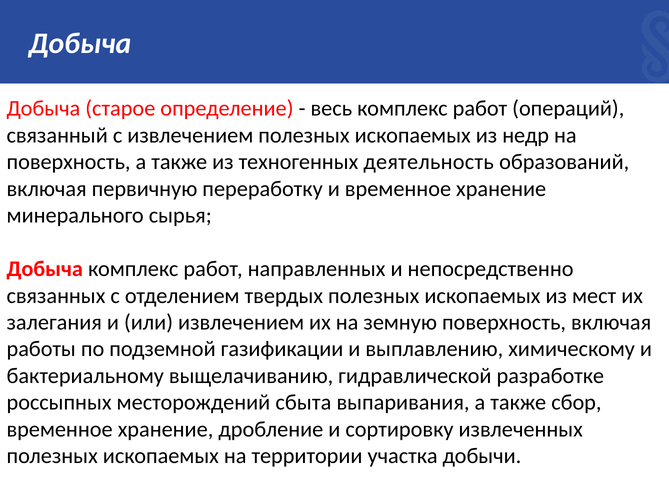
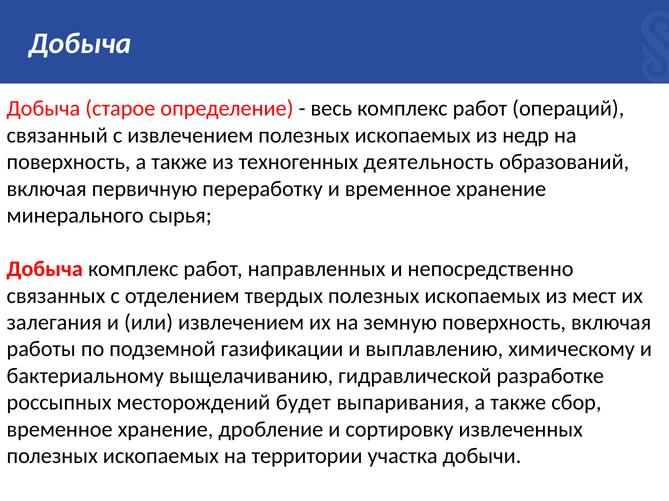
сбыта: сбыта -> будет
